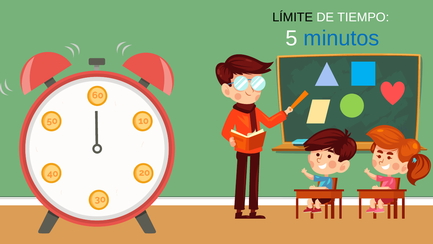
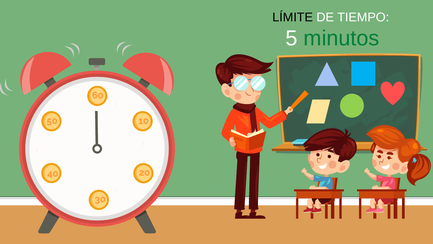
minutos colour: blue -> green
